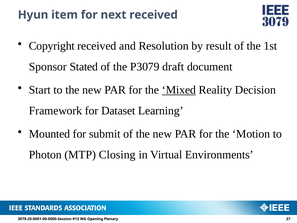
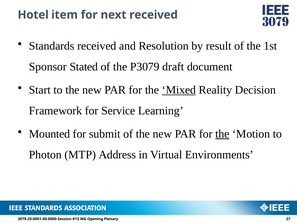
Hyun: Hyun -> Hotel
Copyright: Copyright -> Standards
Dataset: Dataset -> Service
the at (222, 134) underline: none -> present
Closing: Closing -> Address
